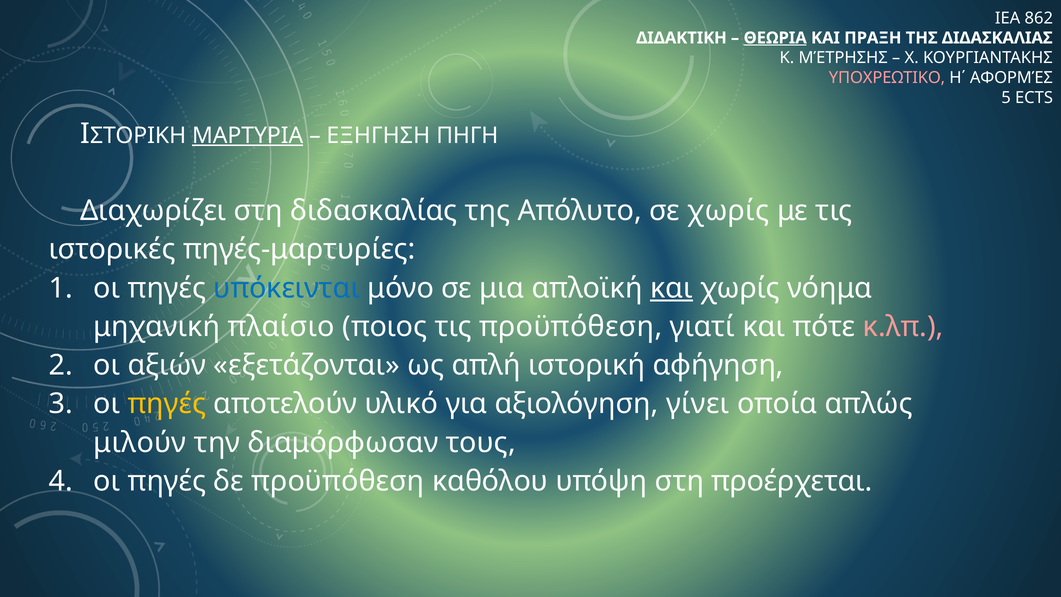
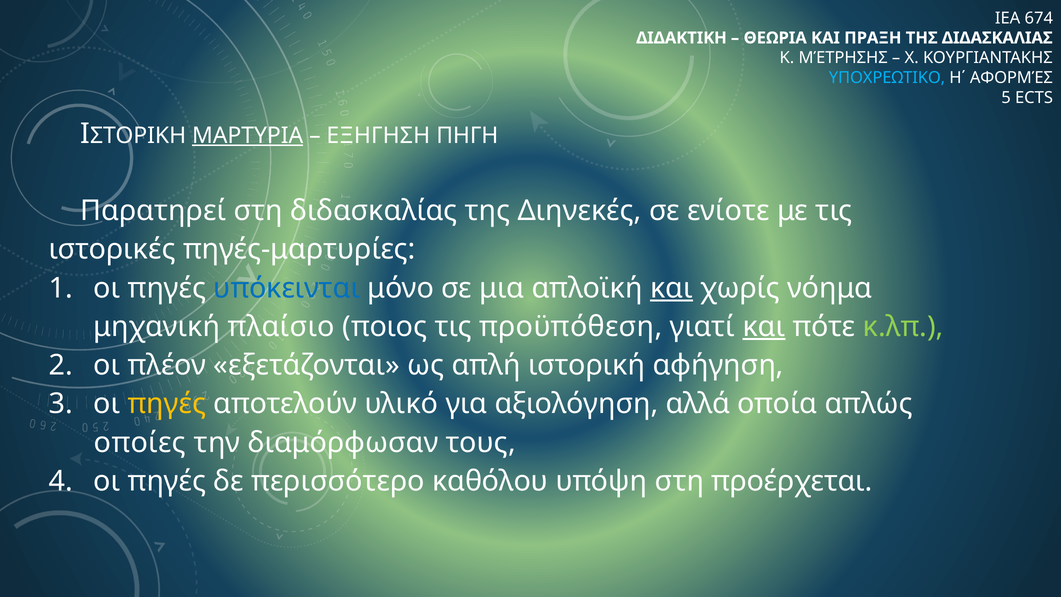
862: 862 -> 674
ΘΕΩΡΙΑ underline: present -> none
ΥΠΟΧΡΕΩΤΙΚΟ colour: pink -> light blue
Διαχωρίζει: Διαχωρίζει -> Παρατηρεί
Απόλυτο: Απόλυτο -> Διηνεκές
σε χωρίς: χωρίς -> ενίοτε
και at (764, 327) underline: none -> present
κ.λπ colour: pink -> light green
αξιών: αξιών -> πλέον
γίνει: γίνει -> αλλά
μιλούν: μιλούν -> οποίες
δε προϋπόθεση: προϋπόθεση -> περισσότερο
